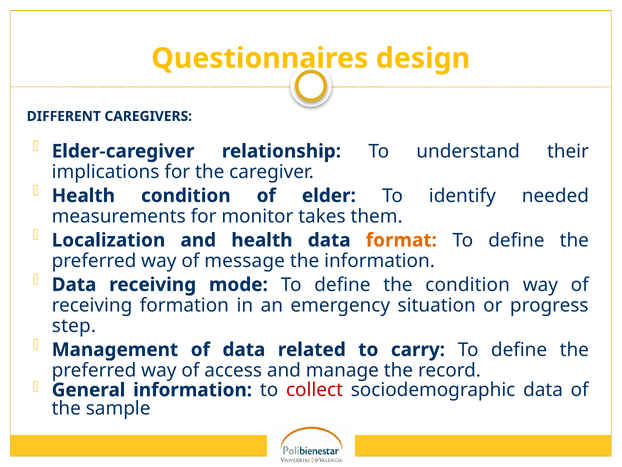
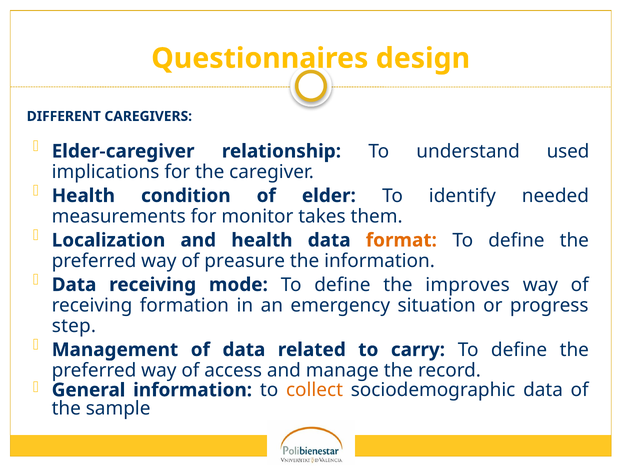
their: their -> used
message: message -> preasure
the condition: condition -> improves
collect colour: red -> orange
